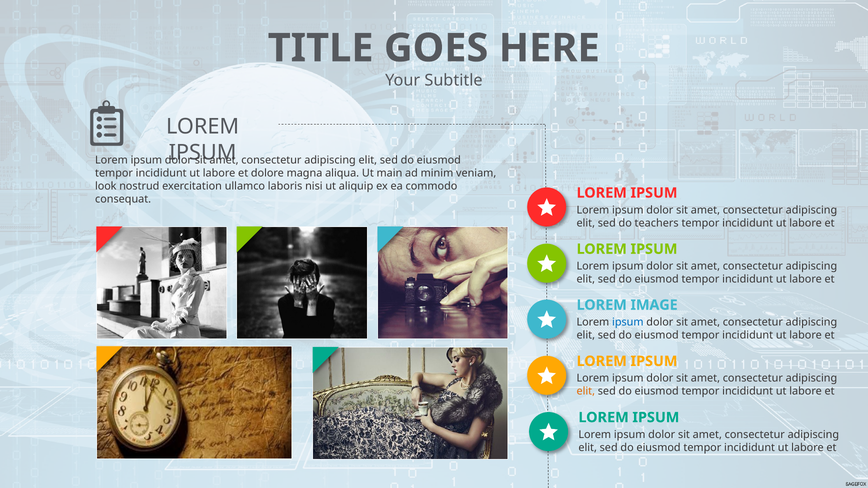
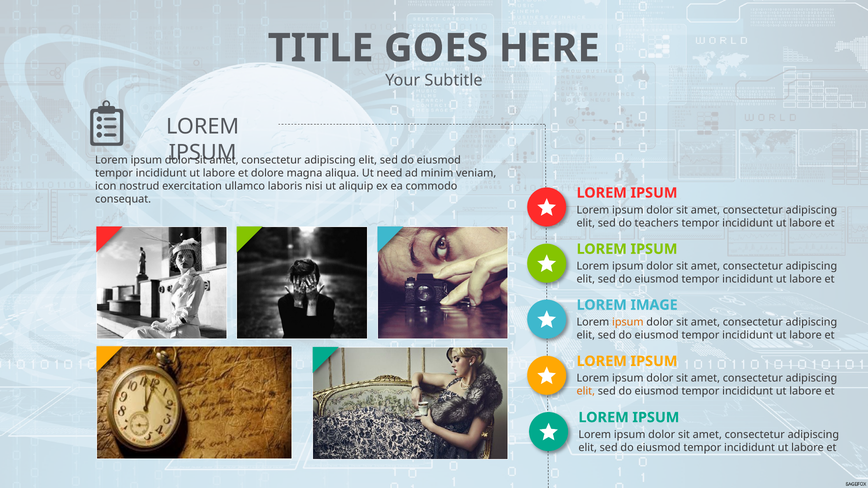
main: main -> need
look: look -> icon
ipsum at (628, 322) colour: blue -> orange
